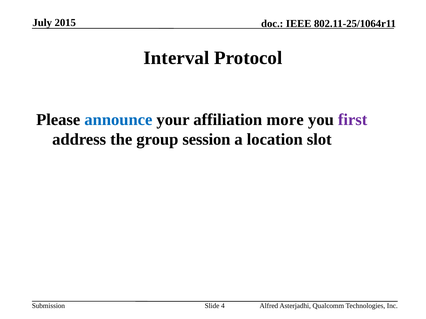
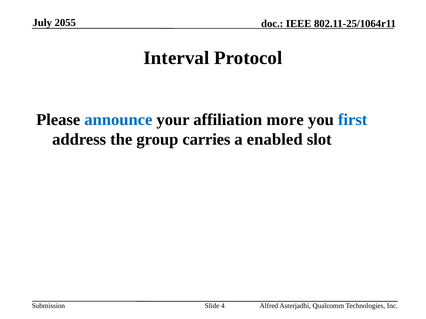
2015: 2015 -> 2055
first colour: purple -> blue
session: session -> carries
location: location -> enabled
